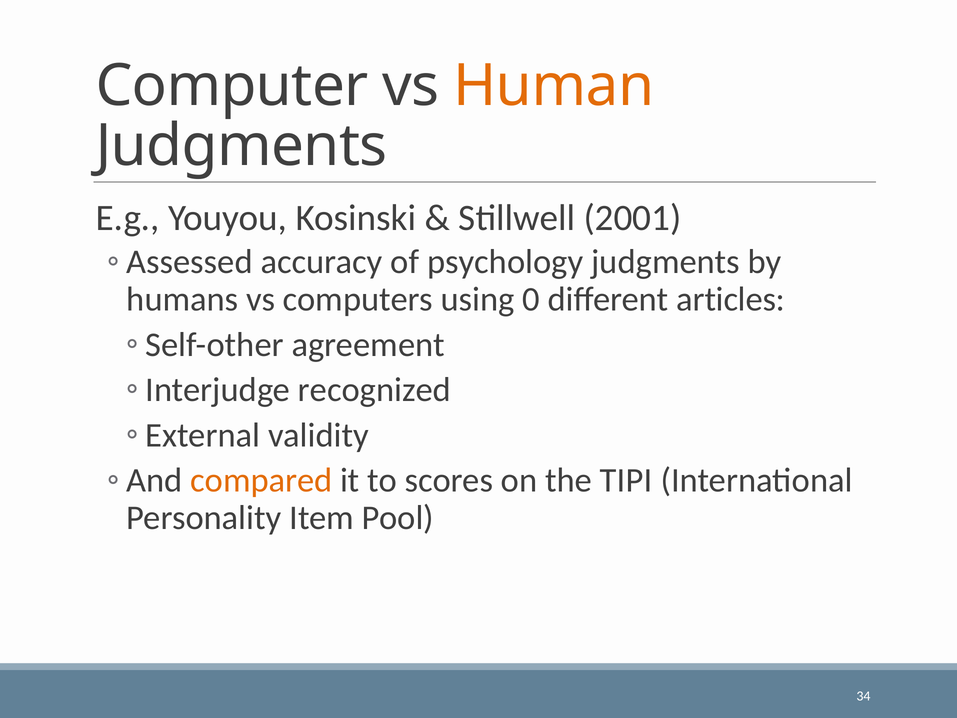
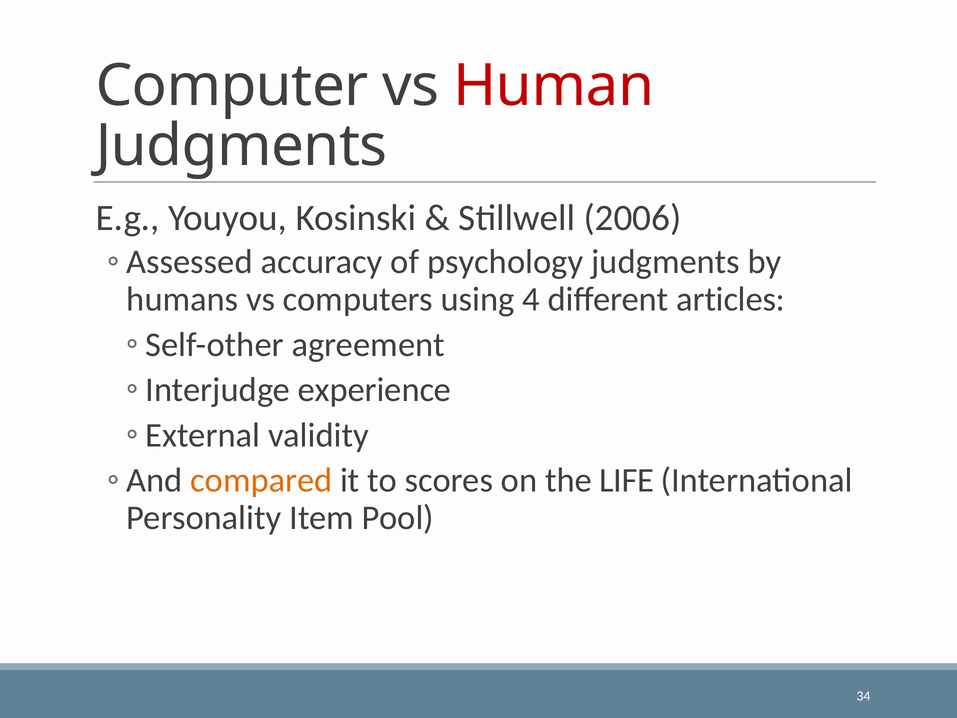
Human colour: orange -> red
2001: 2001 -> 2006
0: 0 -> 4
recognized: recognized -> experience
TIPI: TIPI -> LIFE
